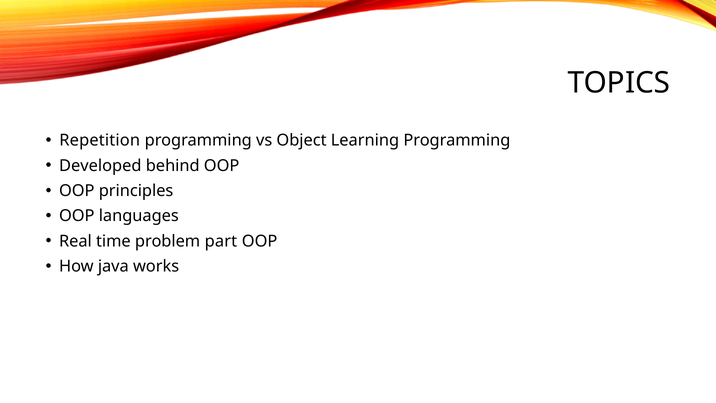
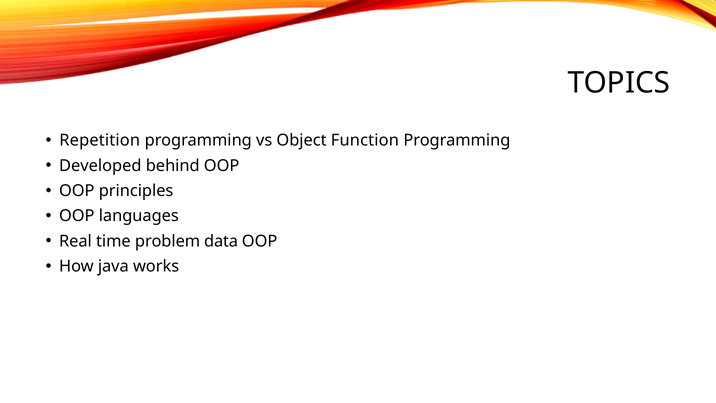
Learning: Learning -> Function
part: part -> data
